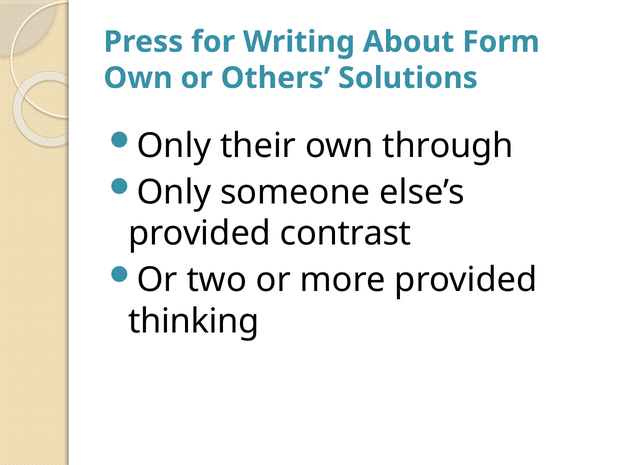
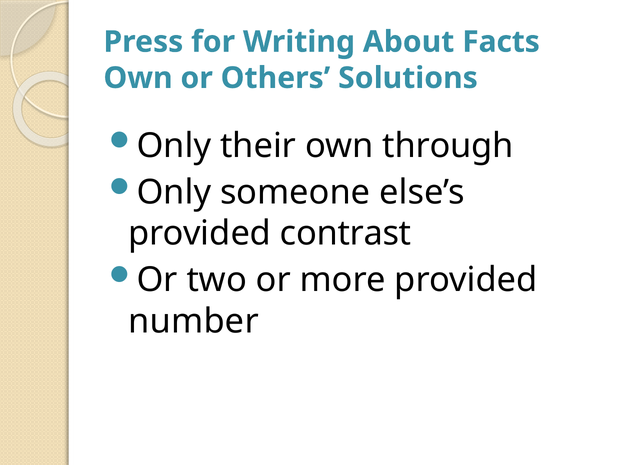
Form: Form -> Facts
thinking: thinking -> number
